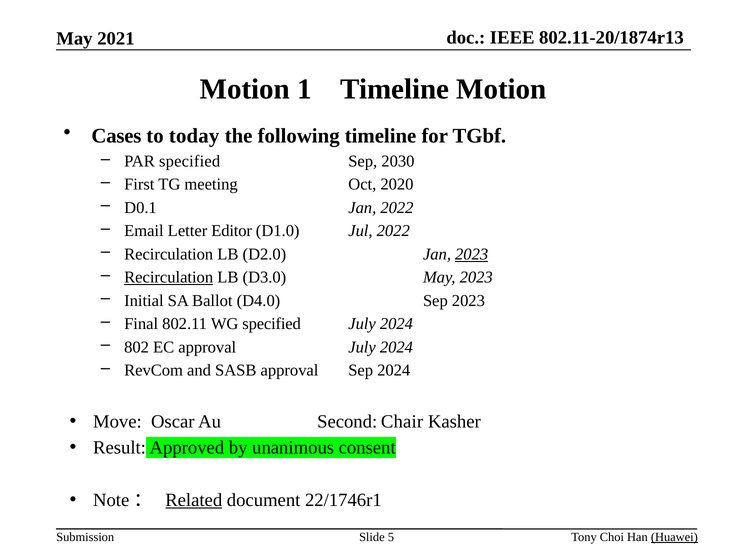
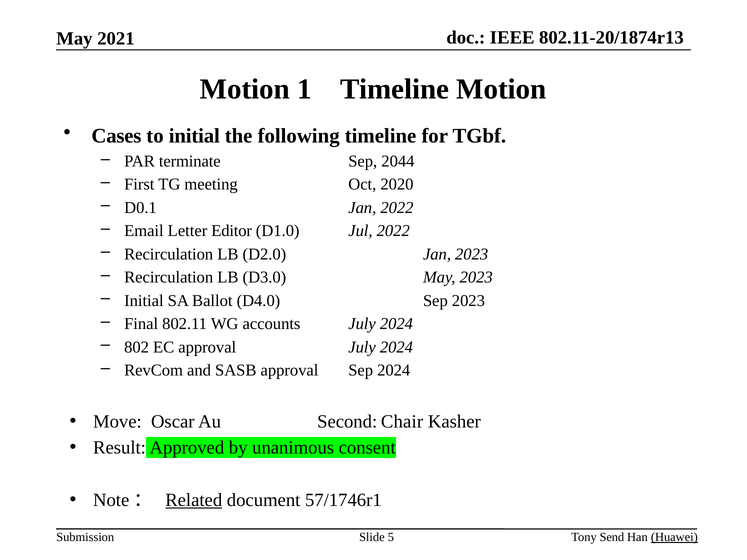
to today: today -> initial
PAR specified: specified -> terminate
2030: 2030 -> 2044
2023 at (472, 254) underline: present -> none
Recirculation at (169, 278) underline: present -> none
WG specified: specified -> accounts
22/1746r1: 22/1746r1 -> 57/1746r1
Choi: Choi -> Send
